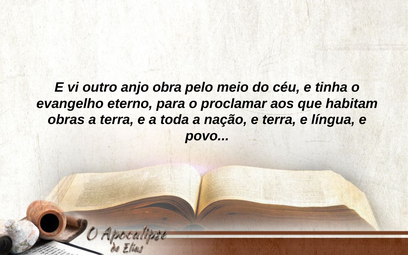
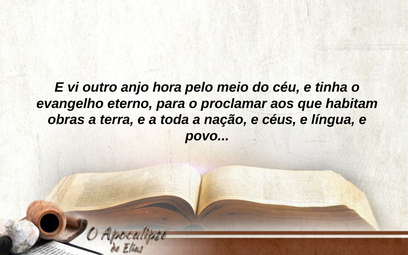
obra: obra -> hora
e terra: terra -> céus
